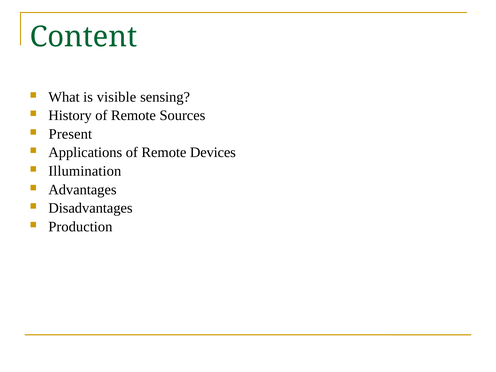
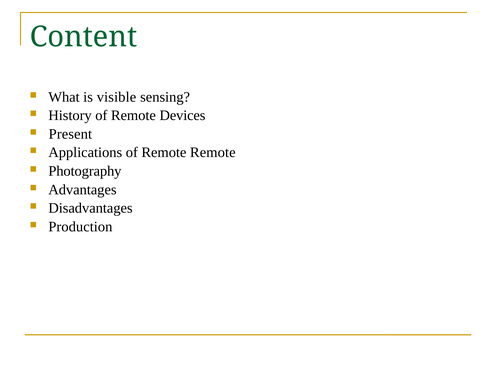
Sources: Sources -> Devices
Remote Devices: Devices -> Remote
Illumination: Illumination -> Photography
